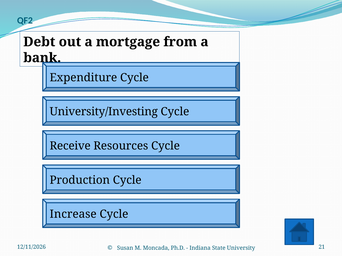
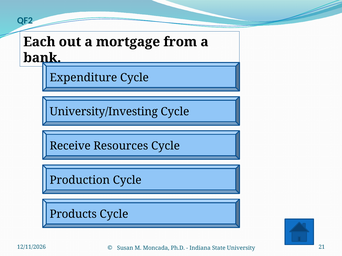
Debt: Debt -> Each
Increase: Increase -> Products
